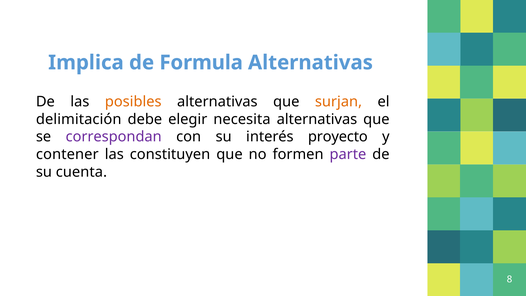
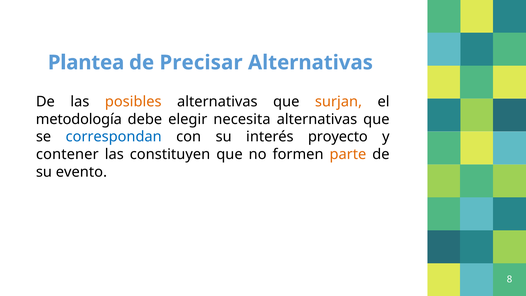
Implica: Implica -> Plantea
Formula: Formula -> Precisar
delimitación: delimitación -> metodología
correspondan colour: purple -> blue
parte colour: purple -> orange
cuenta: cuenta -> evento
